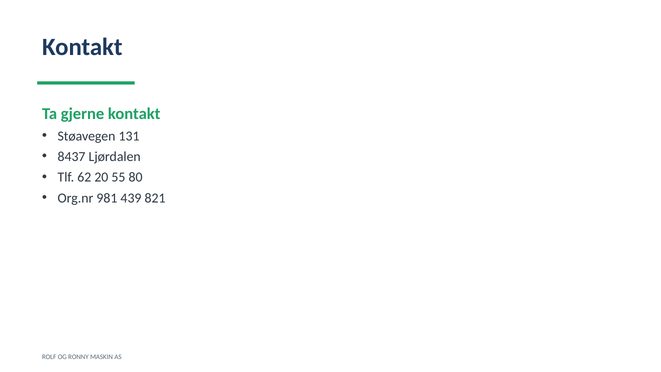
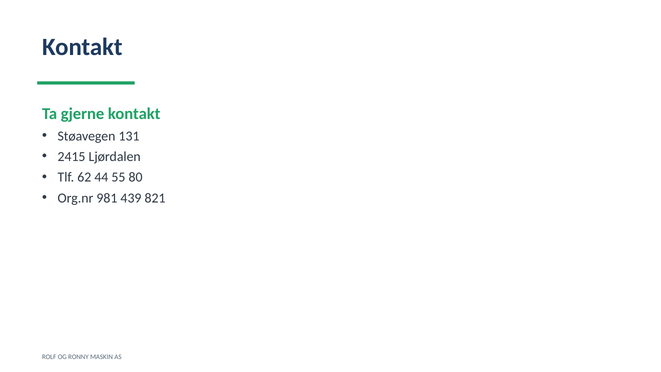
8437: 8437 -> 2415
20: 20 -> 44
